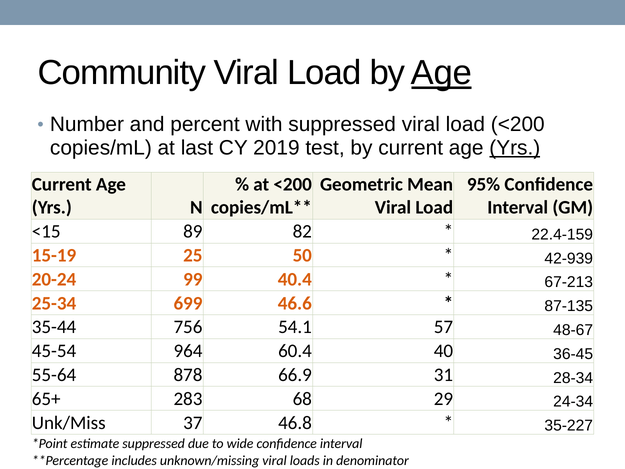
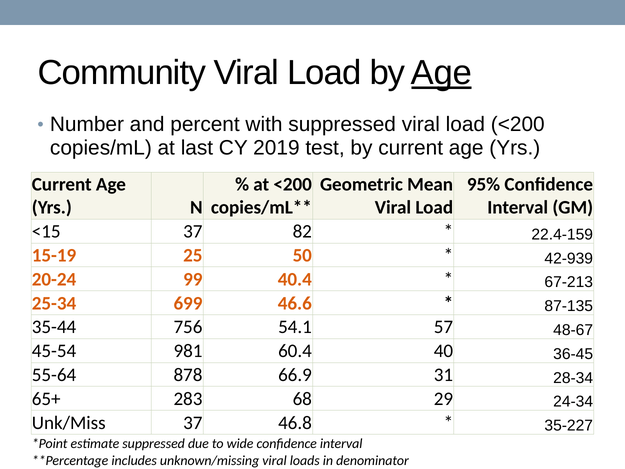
Yrs at (515, 148) underline: present -> none
<15 89: 89 -> 37
964: 964 -> 981
